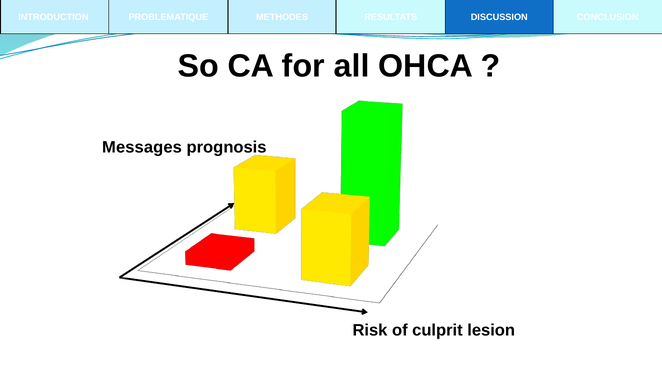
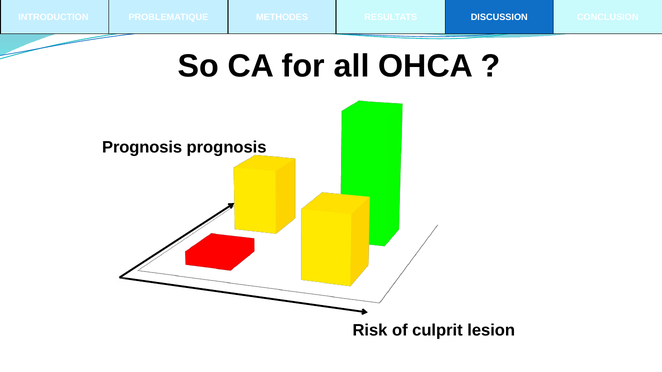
Messages at (142, 147): Messages -> Prognosis
